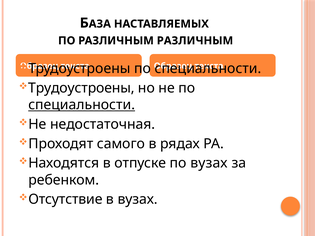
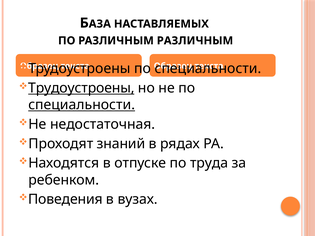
Трудоустроены at (81, 88) underline: none -> present
самого: самого -> знаний
по вузах: вузах -> труда
Отсутствие: Отсутствие -> Поведения
